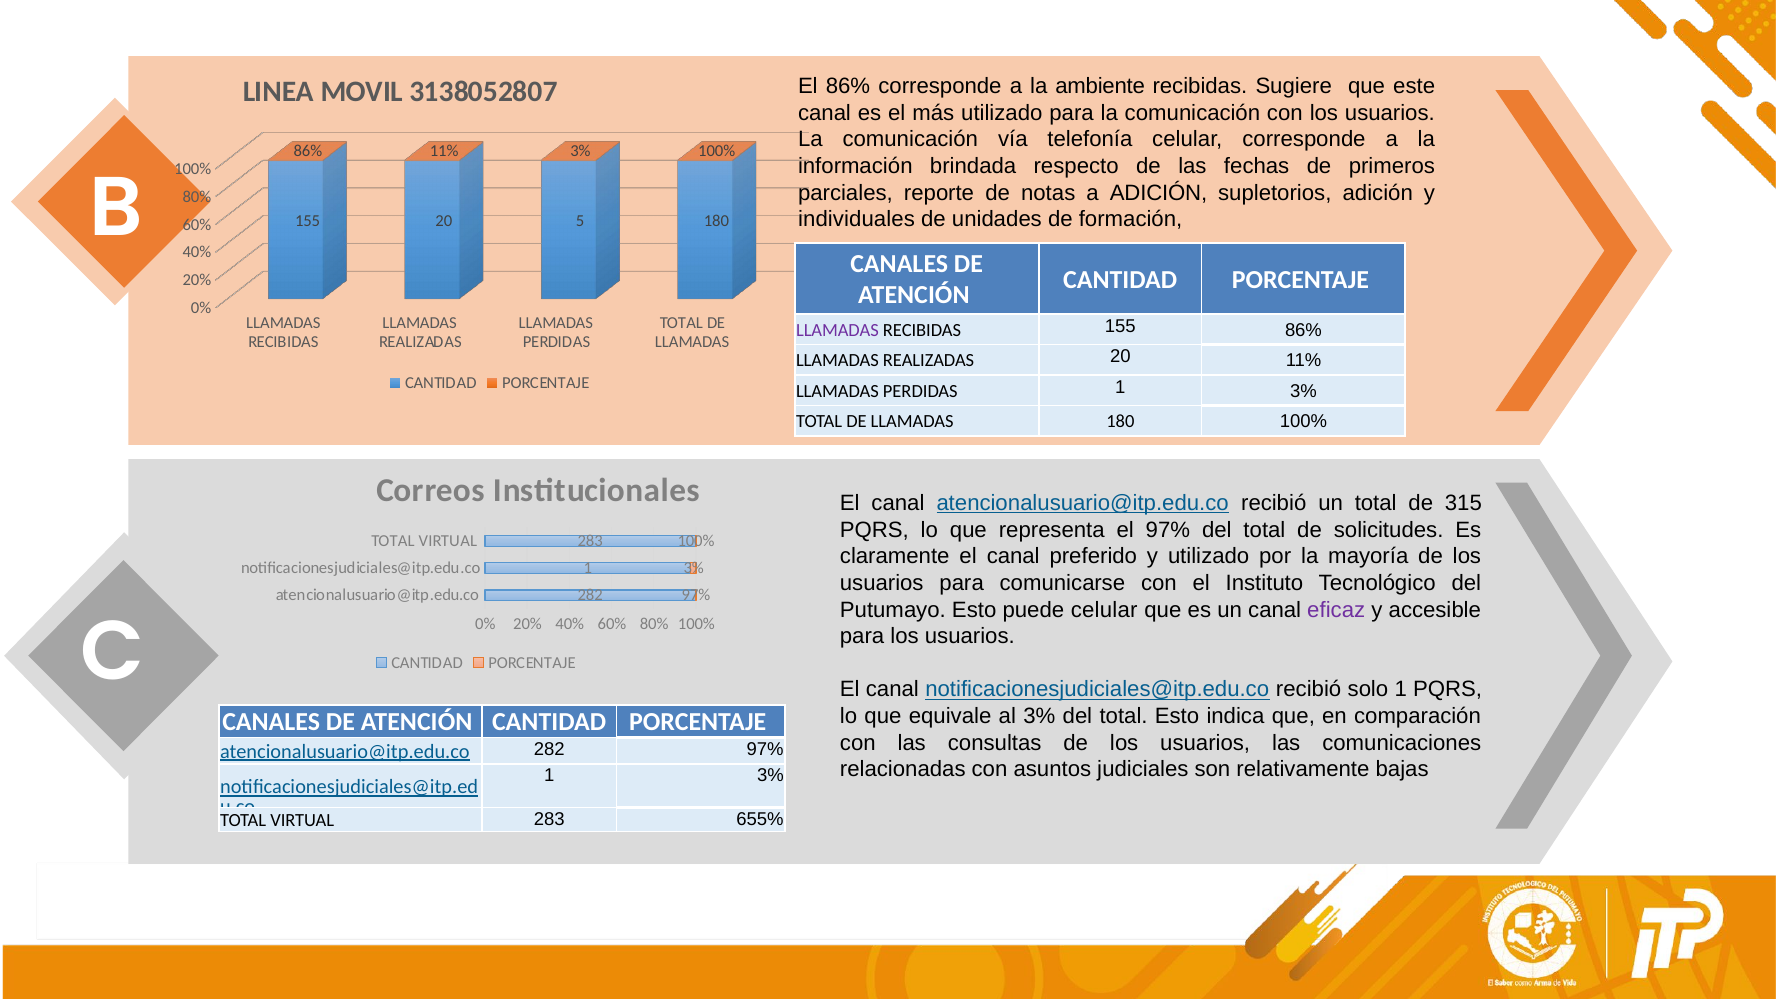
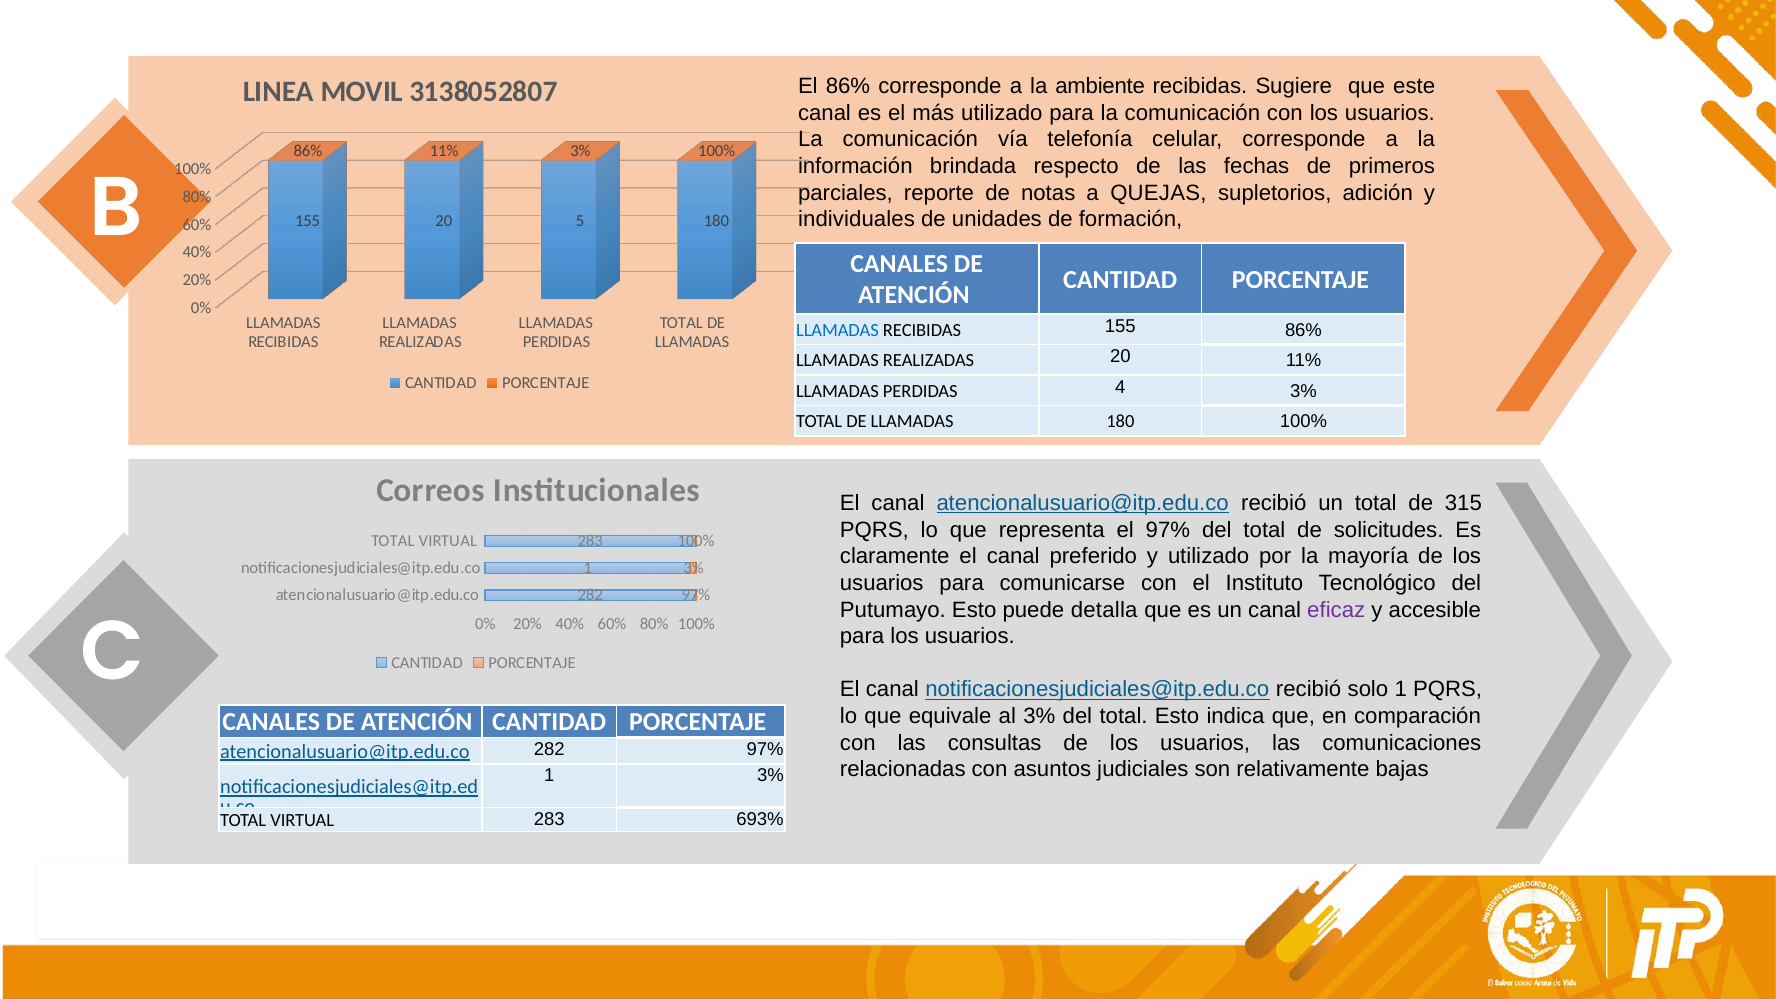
a ADICIÓN: ADICIÓN -> QUEJAS
LLAMADAS at (837, 330) colour: purple -> blue
PERDIDAS 1: 1 -> 4
puede celular: celular -> detalla
655%: 655% -> 693%
